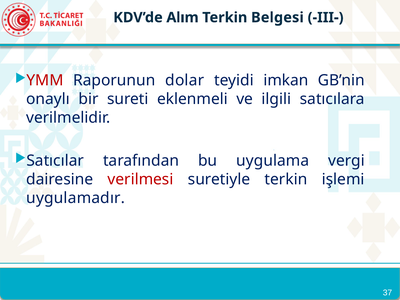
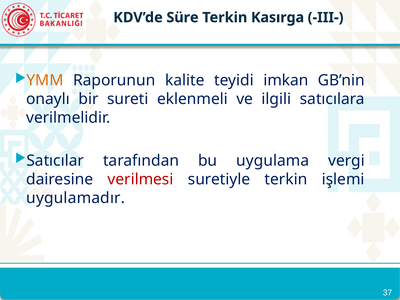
Alım: Alım -> Süre
Belgesi: Belgesi -> Kasırga
YMM colour: red -> orange
dolar: dolar -> kalite
